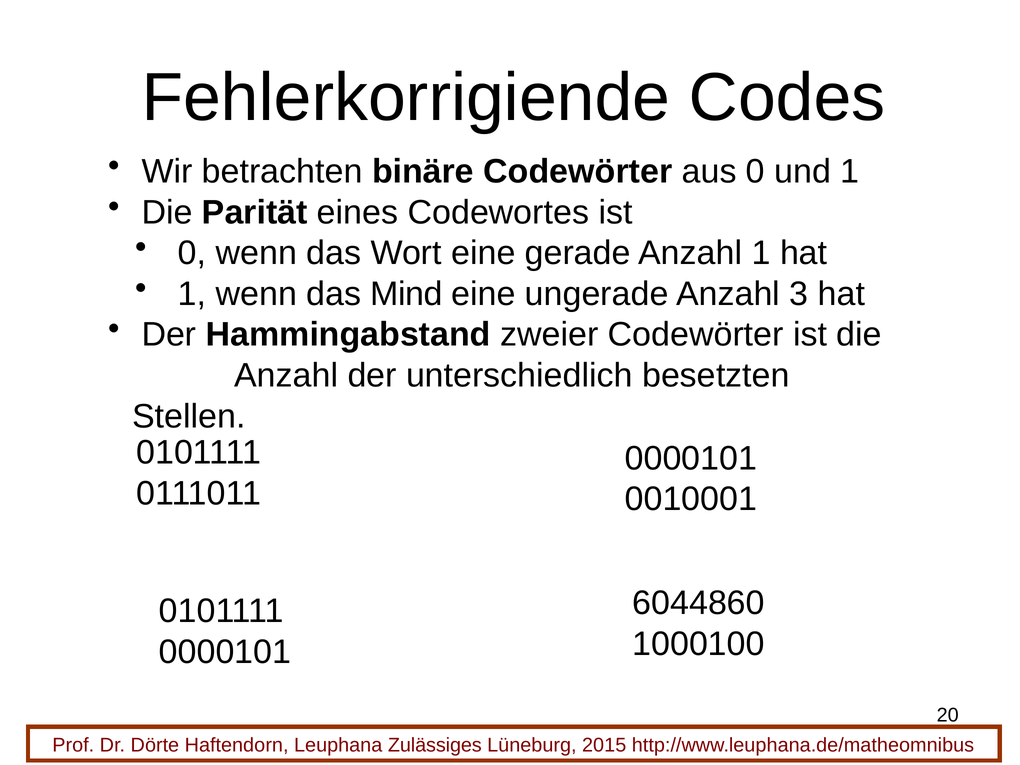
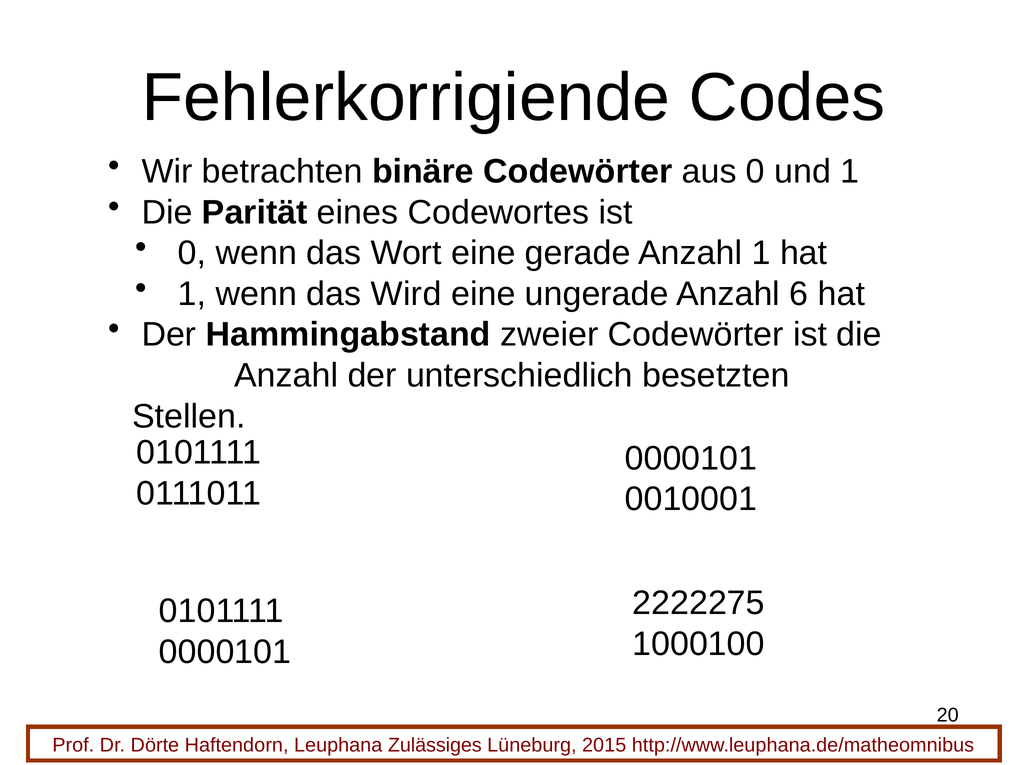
Mind: Mind -> Wird
3: 3 -> 6
6044860: 6044860 -> 2222275
